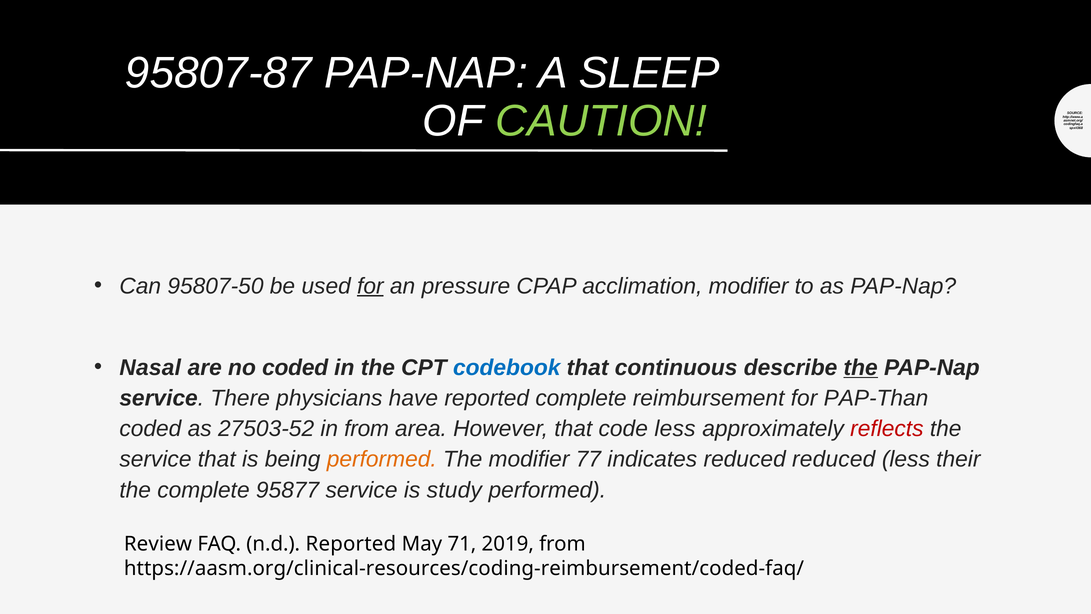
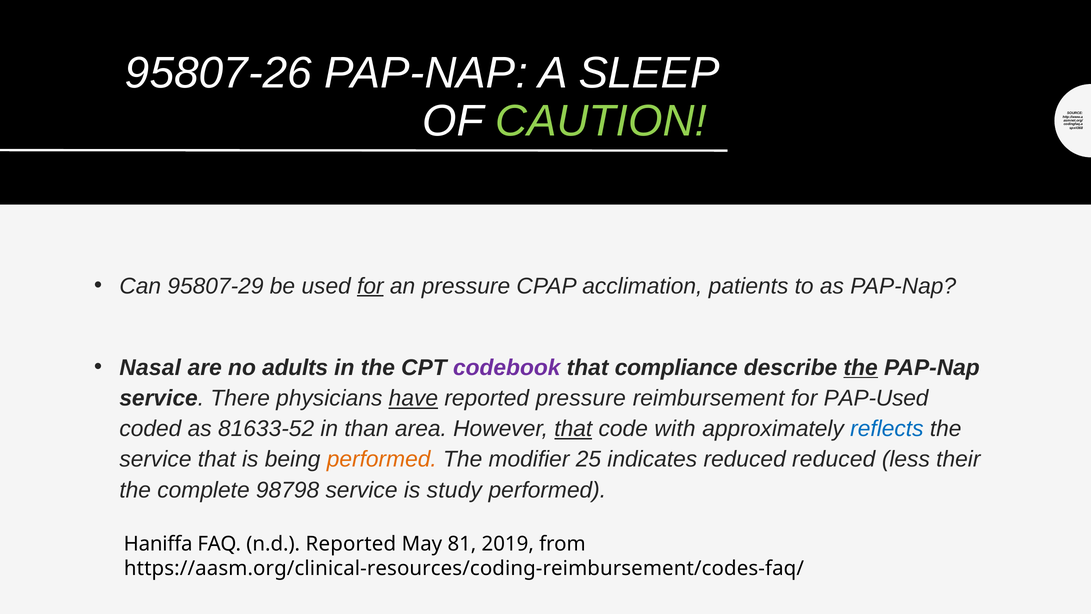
95807-87: 95807-87 -> 95807-26
95807-50: 95807-50 -> 95807-29
acclimation modifier: modifier -> patients
no coded: coded -> adults
codebook colour: blue -> purple
continuous: continuous -> compliance
have underline: none -> present
reported complete: complete -> pressure
PAP-Than: PAP-Than -> PAP-Used
27503-52: 27503-52 -> 81633-52
in from: from -> than
that at (573, 429) underline: none -> present
code less: less -> with
reflects colour: red -> blue
77: 77 -> 25
95877: 95877 -> 98798
Review: Review -> Haniffa
71: 71 -> 81
https://aasm.org/clinical-resources/coding-reimbursement/coded-faq/: https://aasm.org/clinical-resources/coding-reimbursement/coded-faq/ -> https://aasm.org/clinical-resources/coding-reimbursement/codes-faq/
